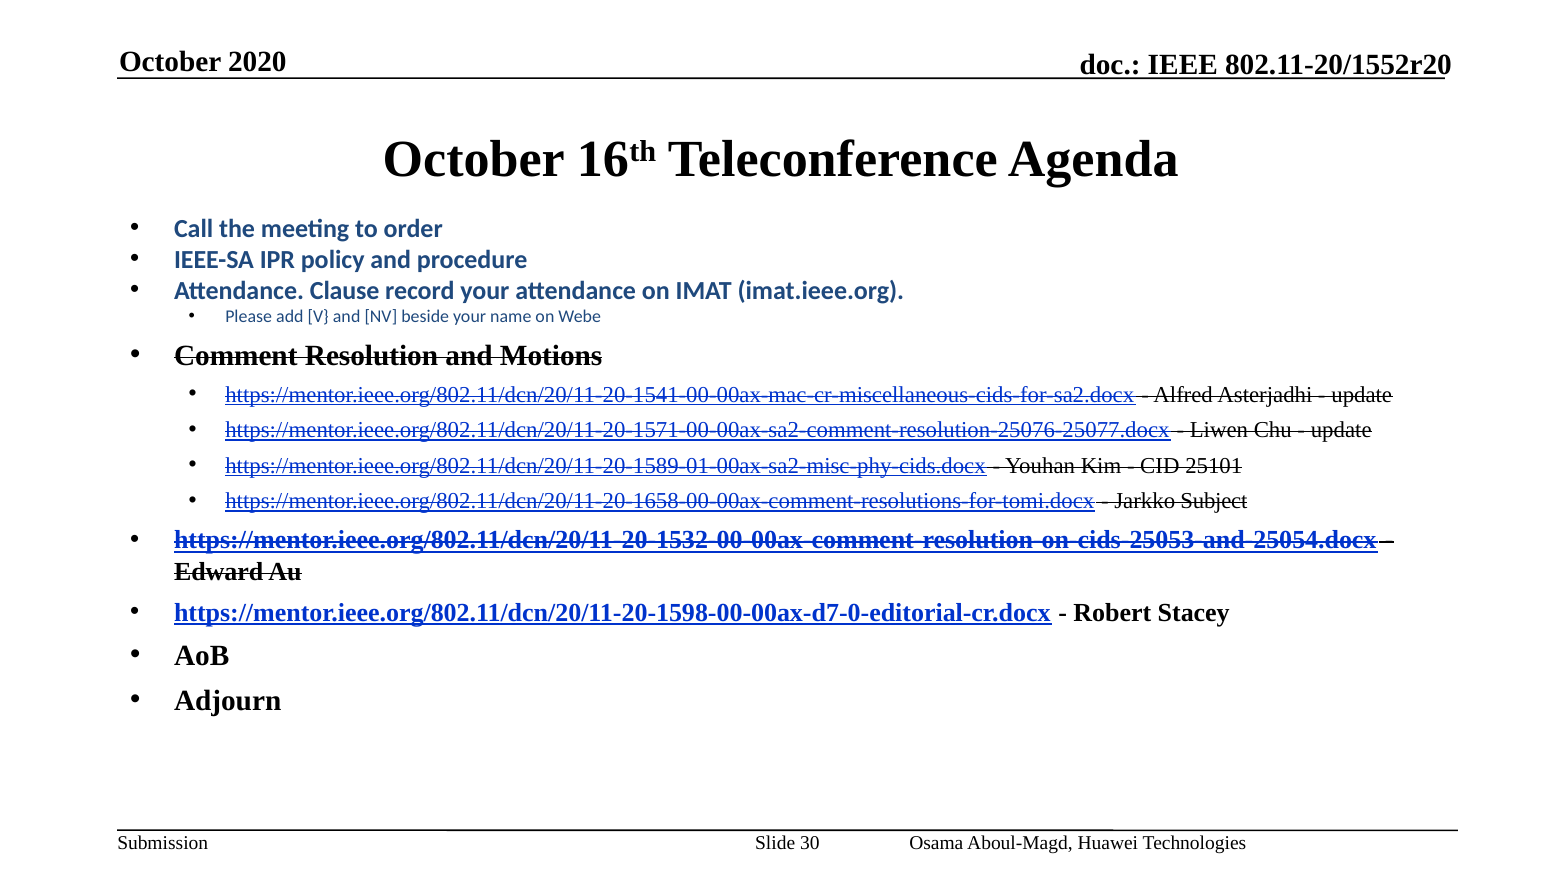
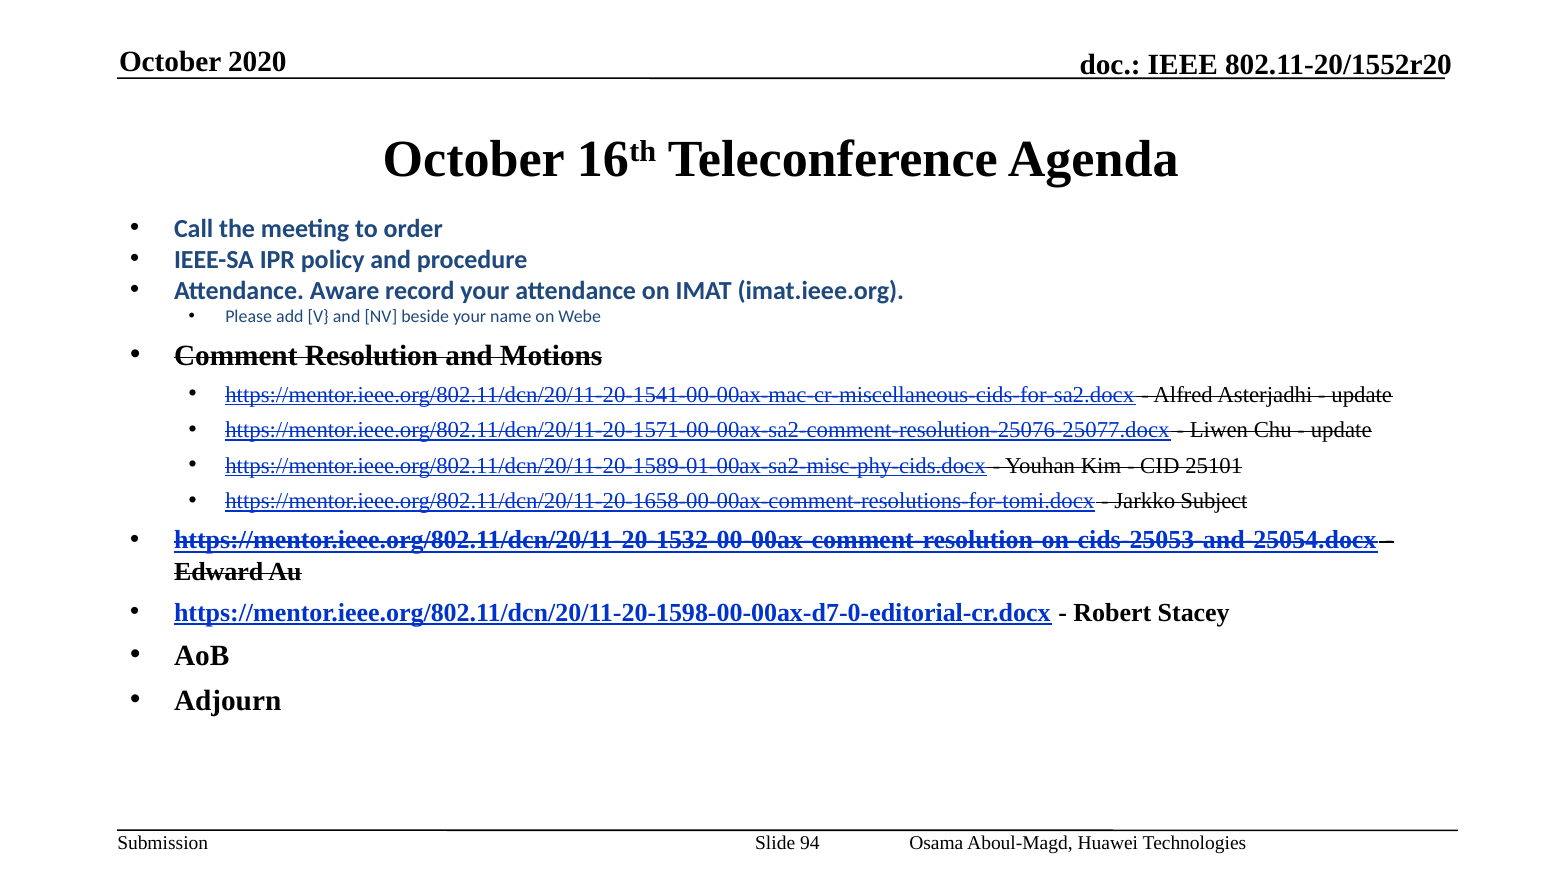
Clause: Clause -> Aware
30: 30 -> 94
